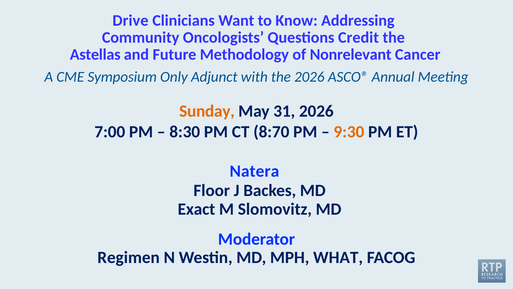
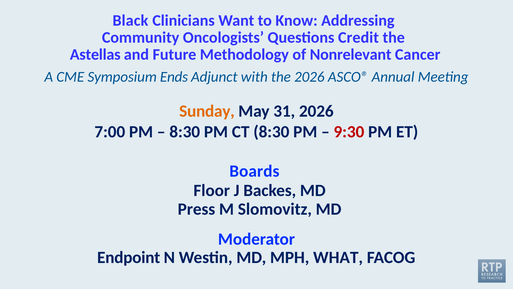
Drive: Drive -> Black
Only: Only -> Ends
CT 8:70: 8:70 -> 8:30
9:30 colour: orange -> red
Natera: Natera -> Boards
Exact: Exact -> Press
Regimen: Regimen -> Endpoint
